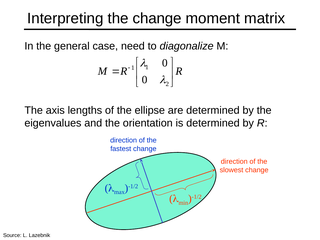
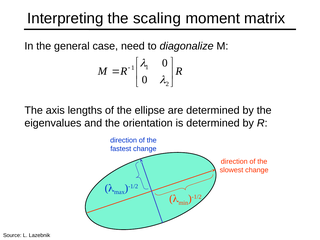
the change: change -> scaling
